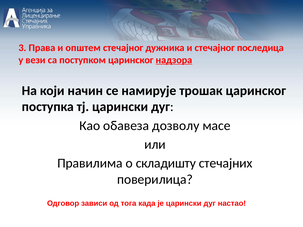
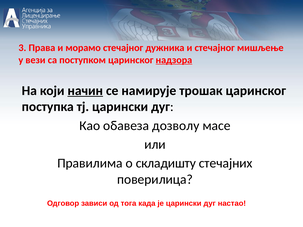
општем: општем -> морамо
последица: последица -> мишљење
начин underline: none -> present
